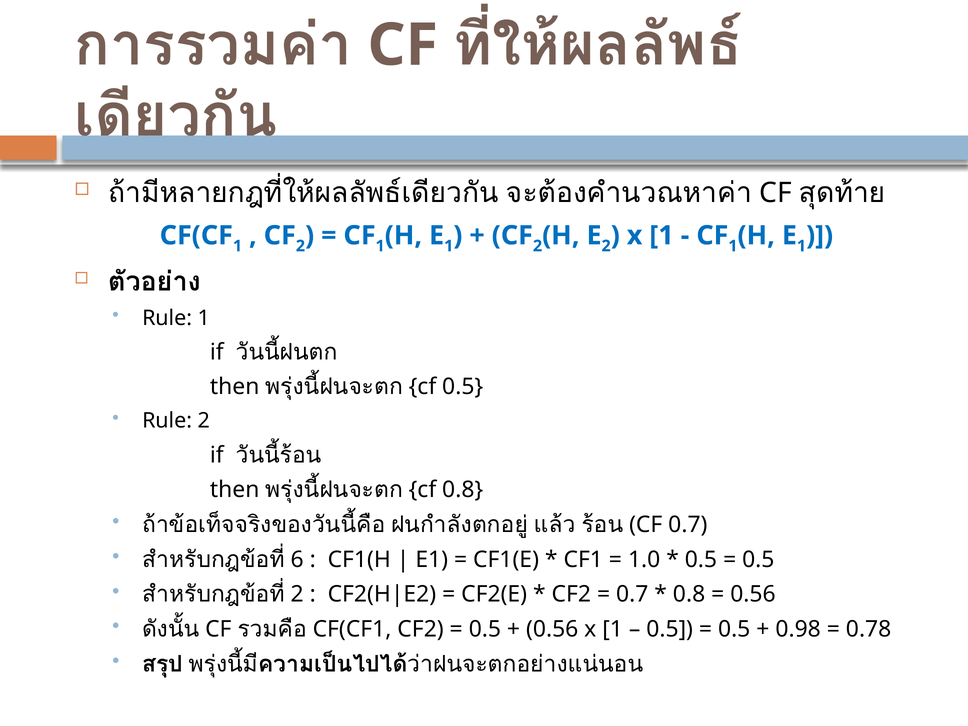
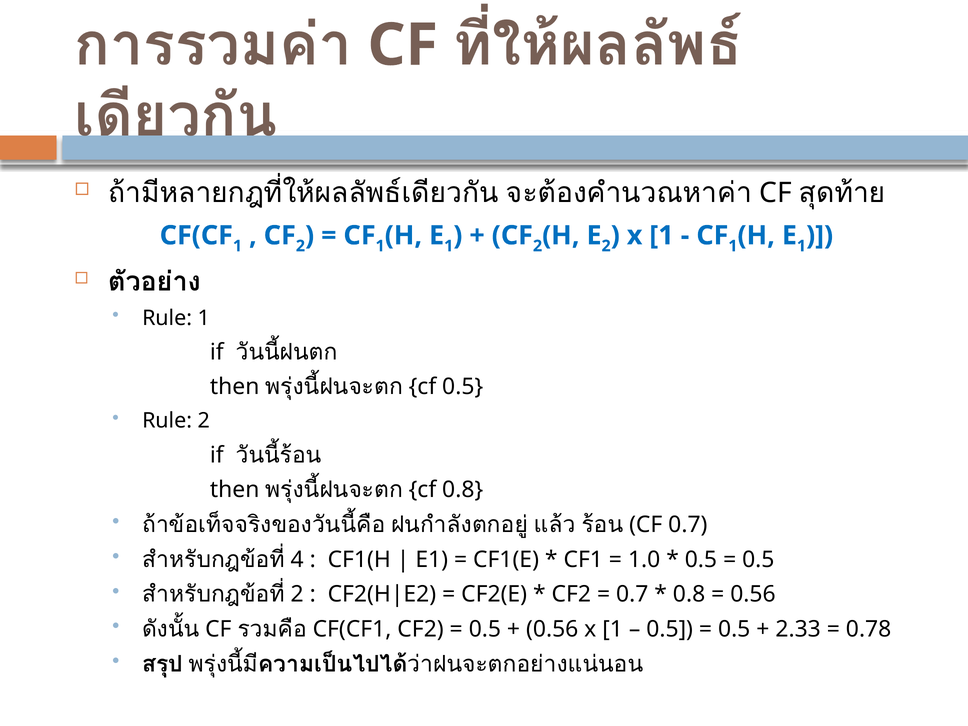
6: 6 -> 4
0.98: 0.98 -> 2.33
